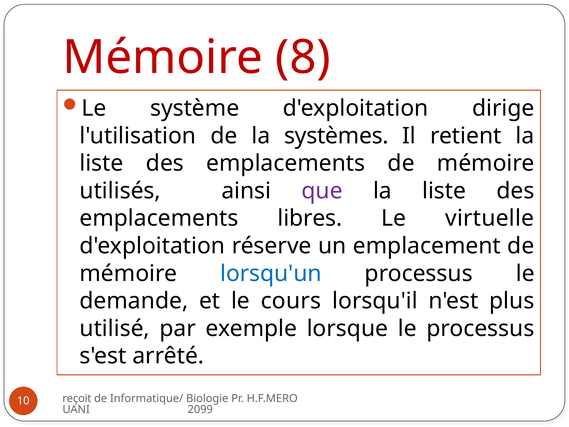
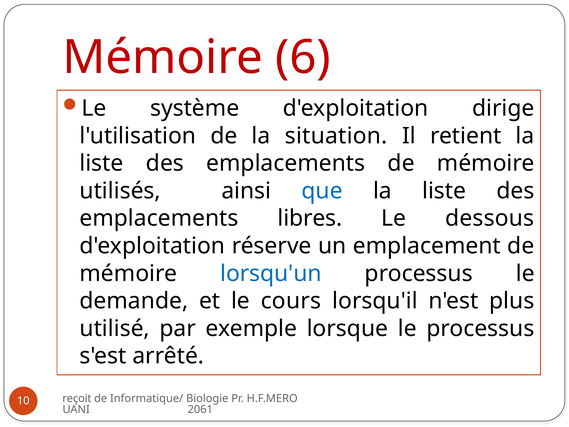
8: 8 -> 6
systèmes: systèmes -> situation
que colour: purple -> blue
virtuelle: virtuelle -> dessous
2099: 2099 -> 2061
